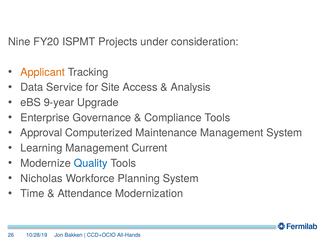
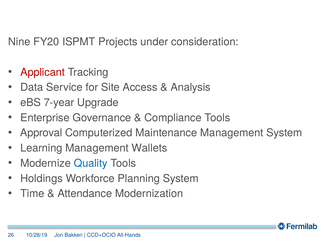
Applicant colour: orange -> red
9-year: 9-year -> 7-year
Current: Current -> Wallets
Nicholas: Nicholas -> Holdings
